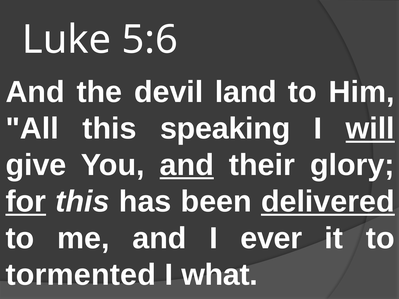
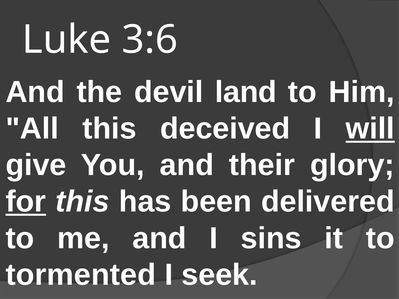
5:6: 5:6 -> 3:6
speaking: speaking -> deceived
and at (187, 165) underline: present -> none
delivered underline: present -> none
ever: ever -> sins
what: what -> seek
